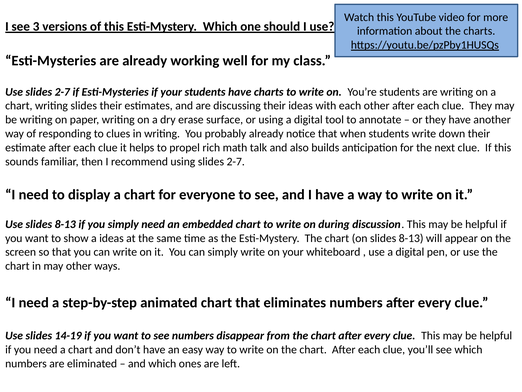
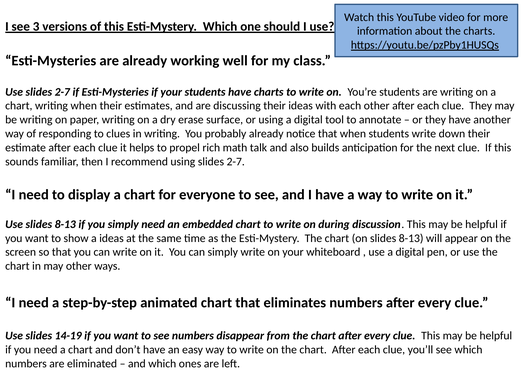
writing slides: slides -> when
